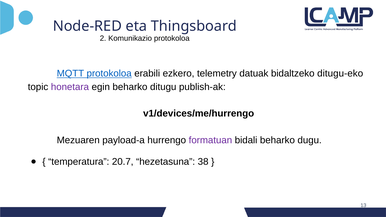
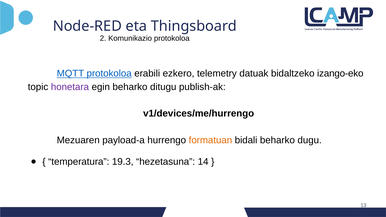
ditugu-eko: ditugu-eko -> izango-eko
formatuan colour: purple -> orange
20.7: 20.7 -> 19.3
38: 38 -> 14
